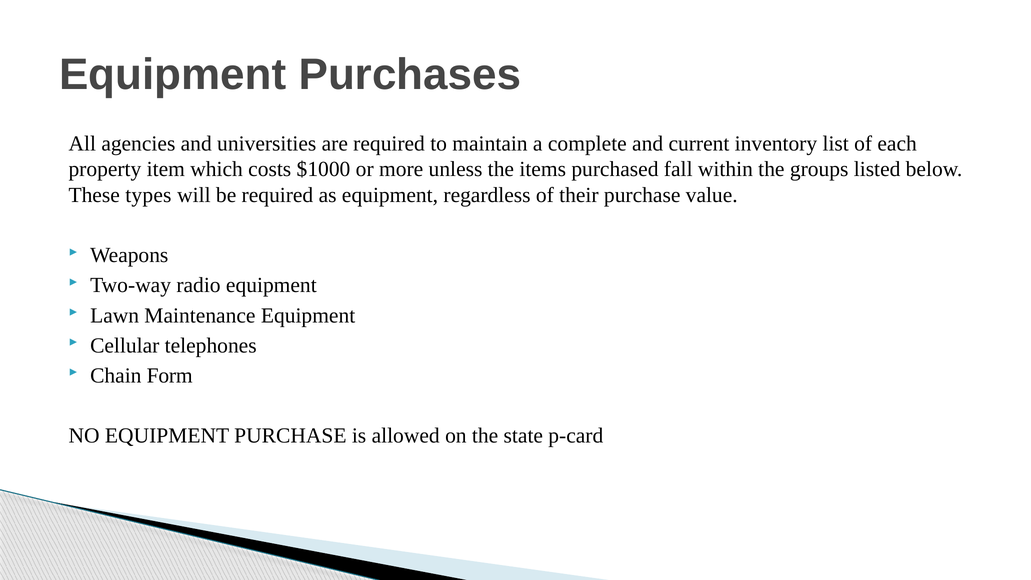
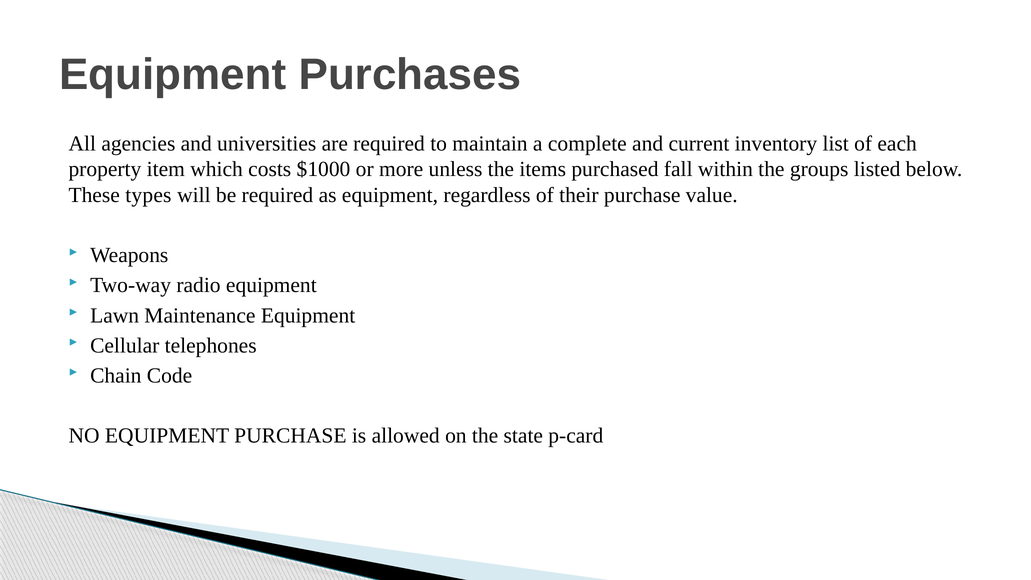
Form: Form -> Code
